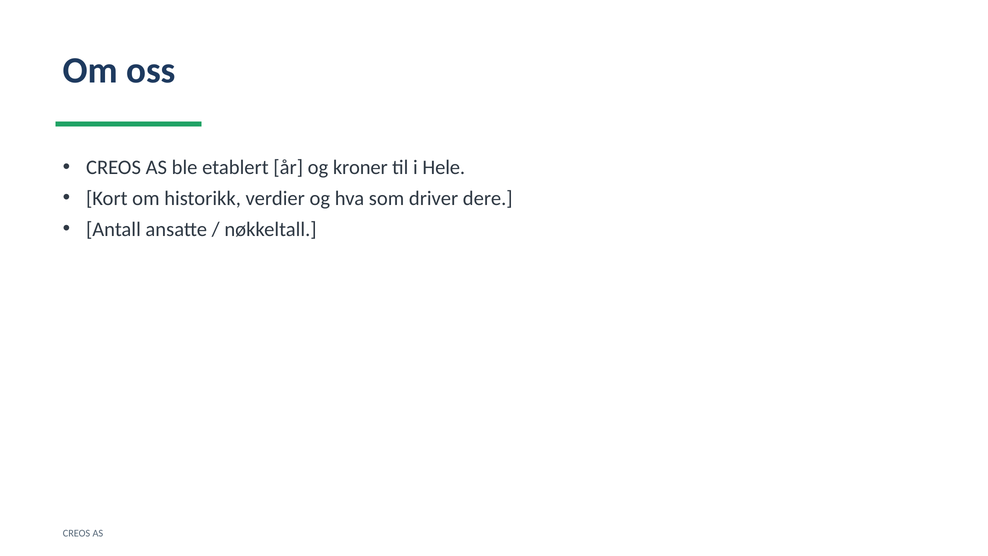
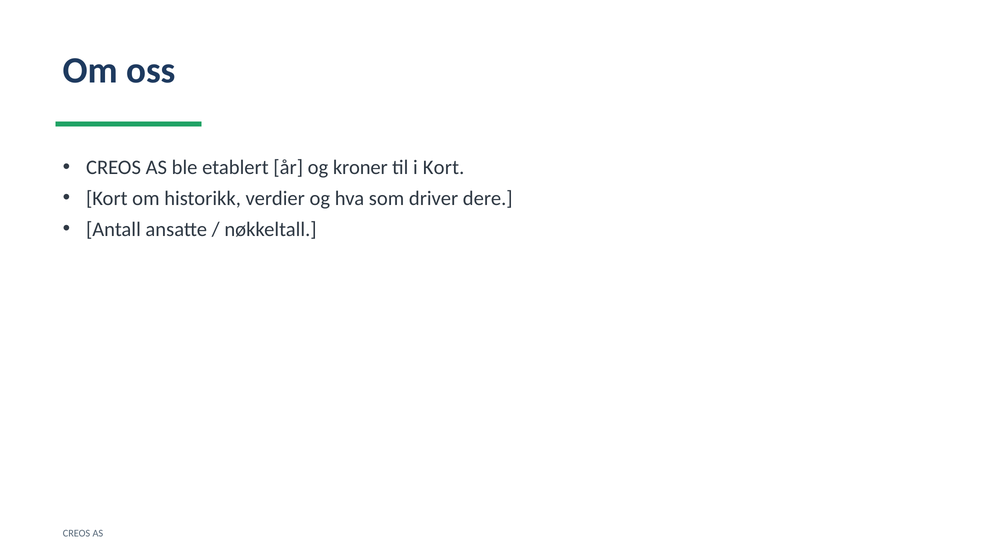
i Hele: Hele -> Kort
